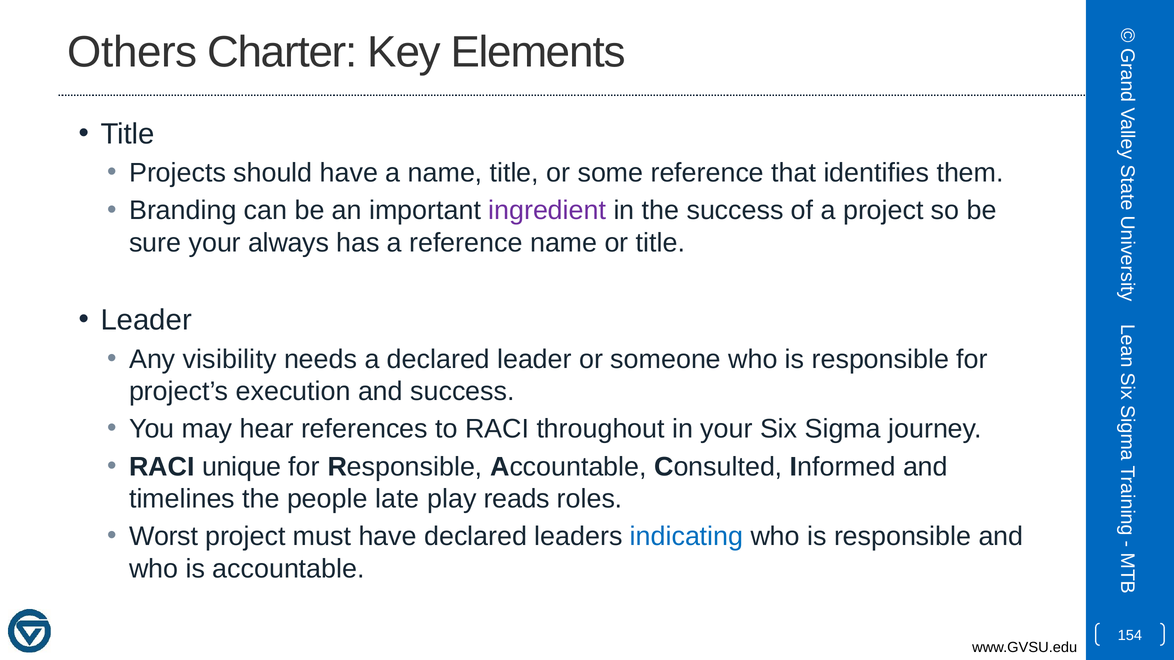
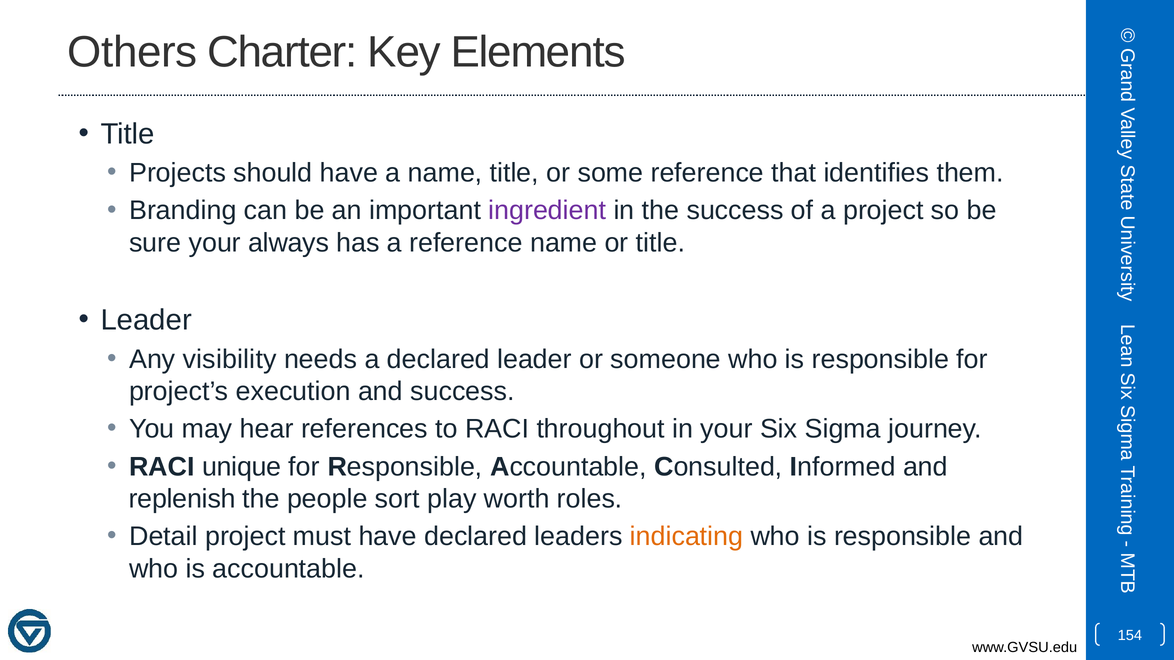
timelines: timelines -> replenish
late: late -> sort
reads: reads -> worth
Worst: Worst -> Detail
indicating colour: blue -> orange
